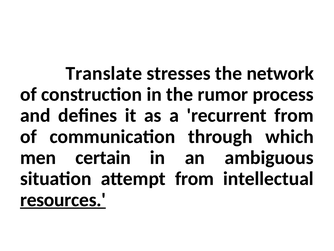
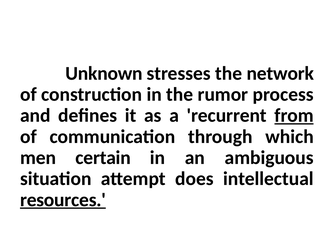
Translate: Translate -> Unknown
from at (294, 115) underline: none -> present
attempt from: from -> does
